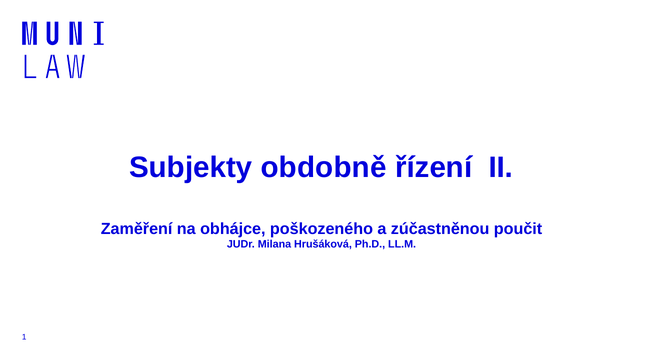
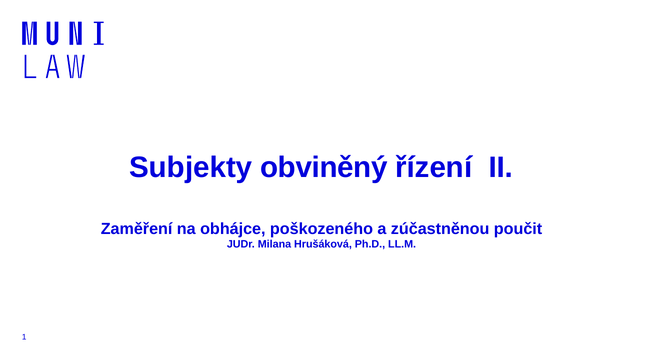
obdobně: obdobně -> obviněný
